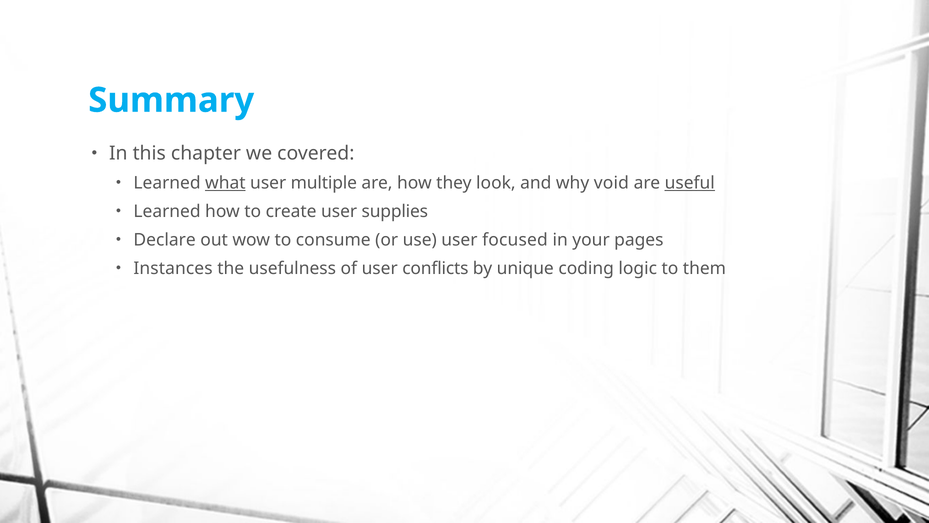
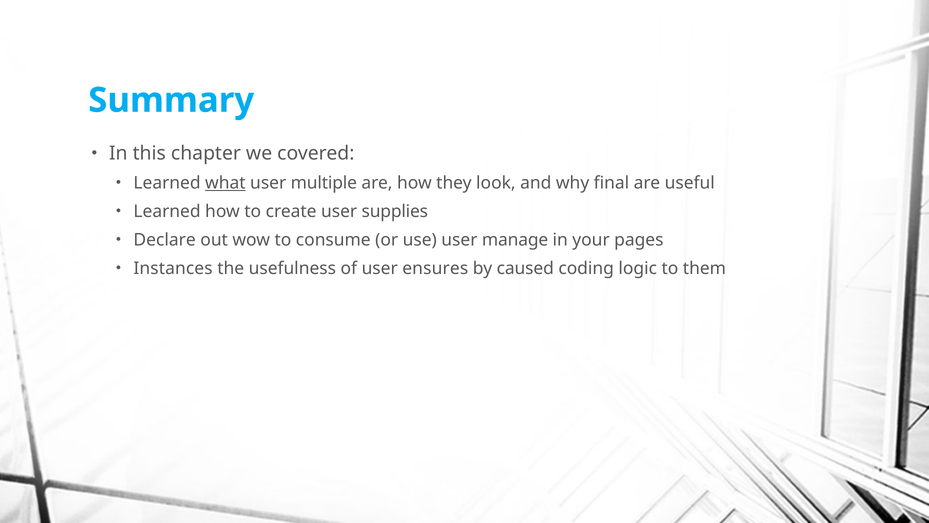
void: void -> final
useful underline: present -> none
focused: focused -> manage
conflicts: conflicts -> ensures
unique: unique -> caused
